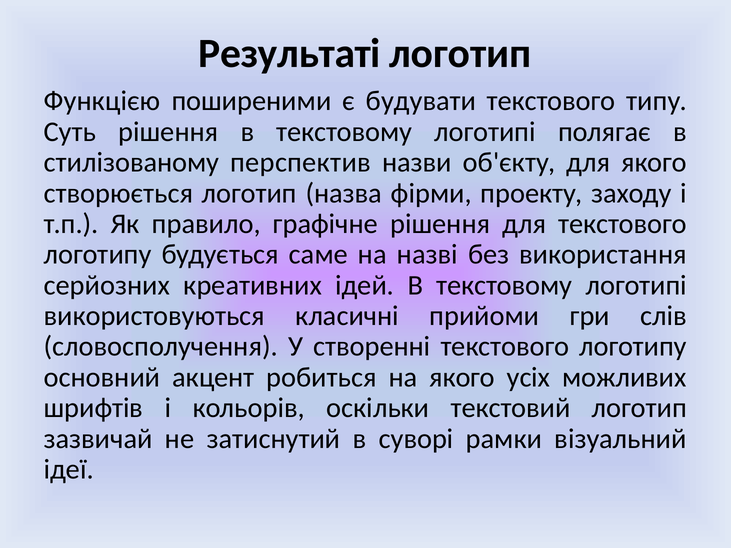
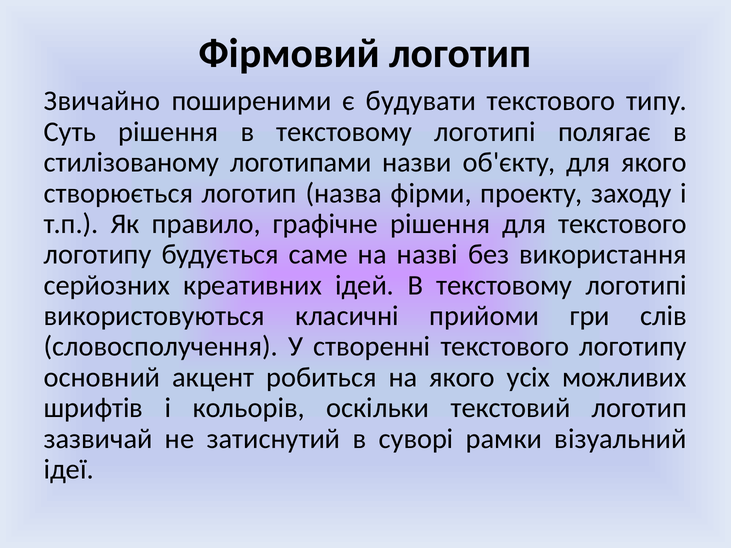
Результаті: Результаті -> Фірмовий
Функцією: Функцією -> Звичайно
перспектив: перспектив -> логотипами
